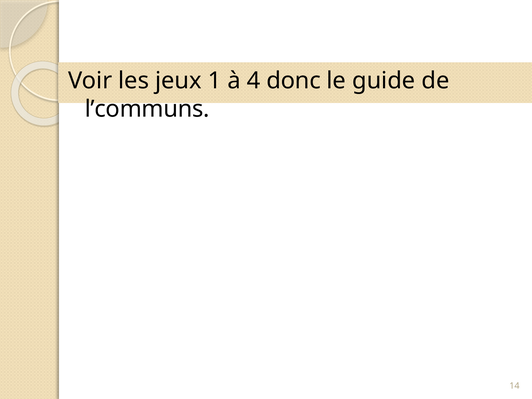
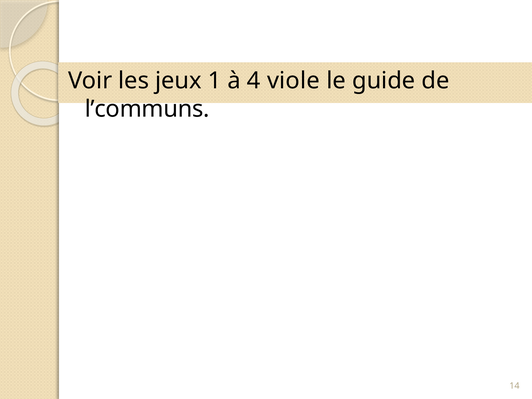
donc: donc -> viole
